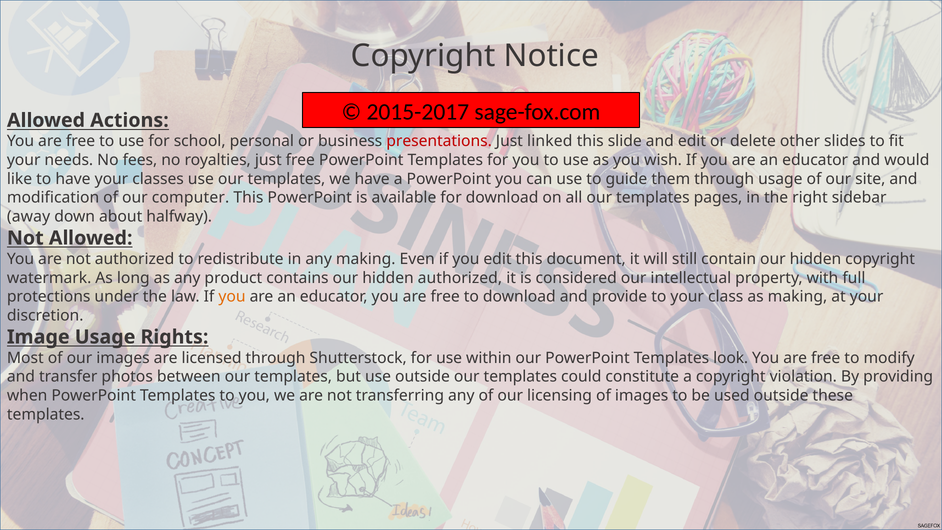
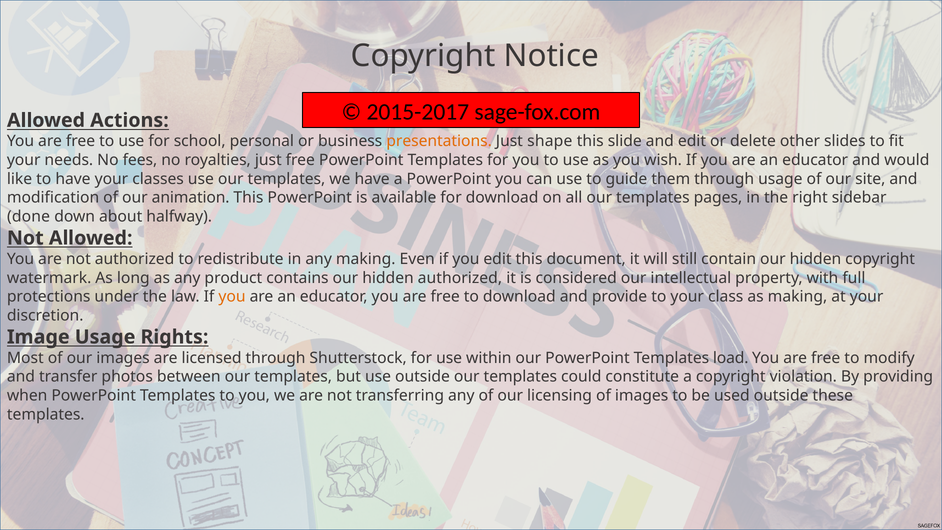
presentations colour: red -> orange
linked: linked -> shape
computer: computer -> animation
away: away -> done
look: look -> load
